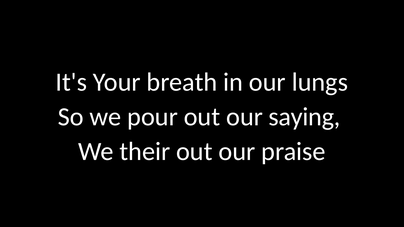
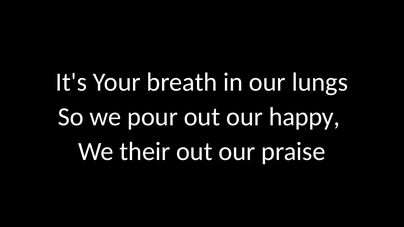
saying: saying -> happy
